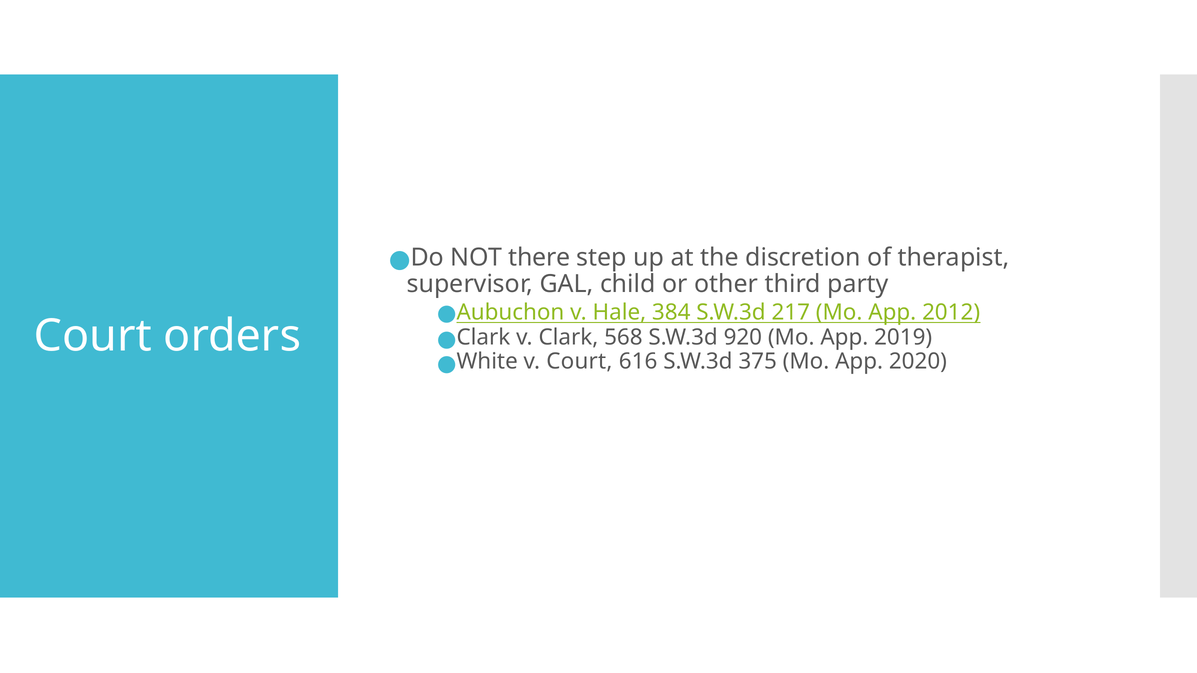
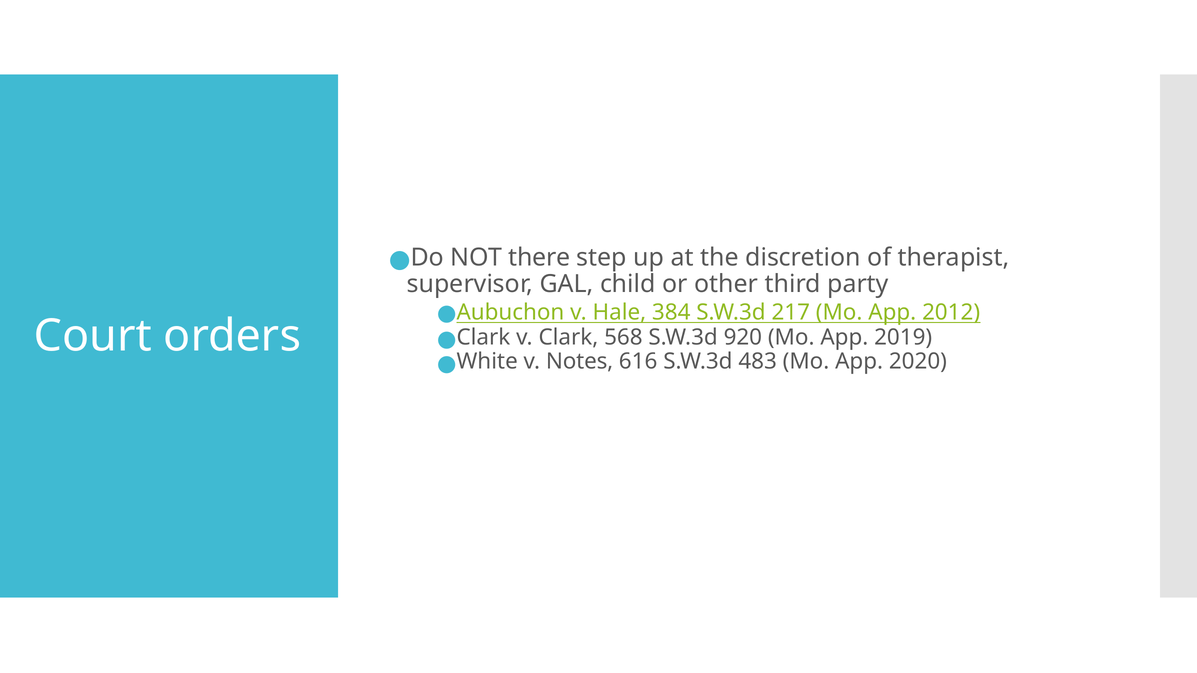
v Court: Court -> Notes
375: 375 -> 483
